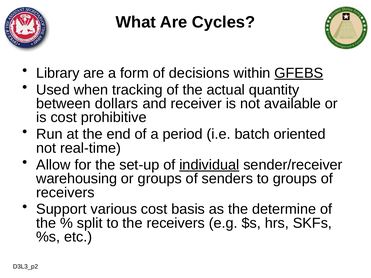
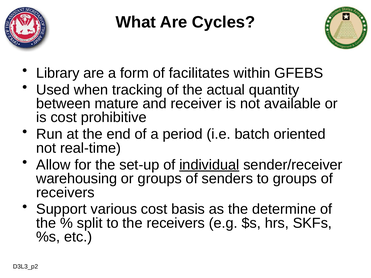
decisions: decisions -> facilitates
GFEBS underline: present -> none
dollars: dollars -> mature
